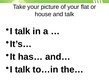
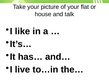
talk at (23, 31): talk -> like
talk at (23, 69): talk -> live
